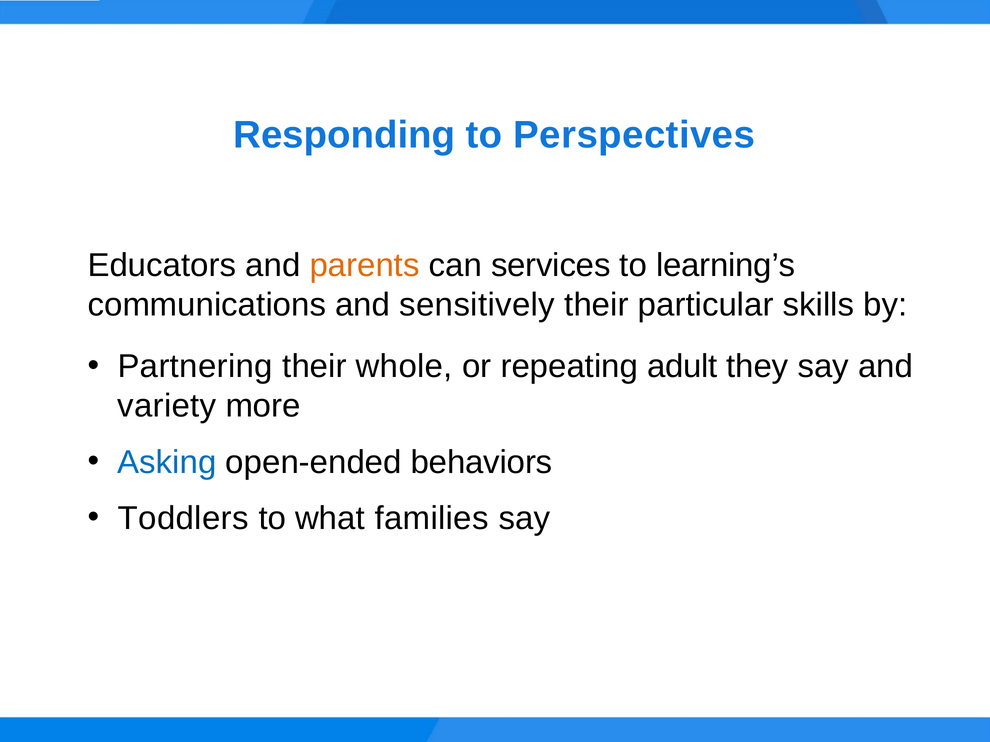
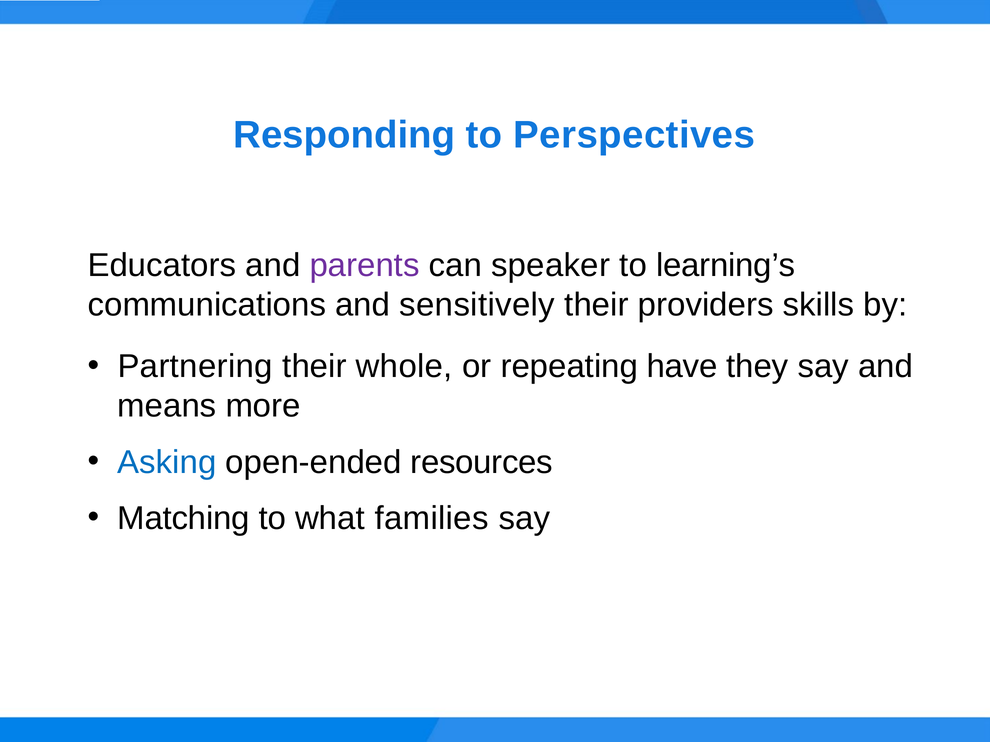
parents colour: orange -> purple
services: services -> speaker
particular: particular -> providers
adult: adult -> have
variety: variety -> means
behaviors: behaviors -> resources
Toddlers: Toddlers -> Matching
